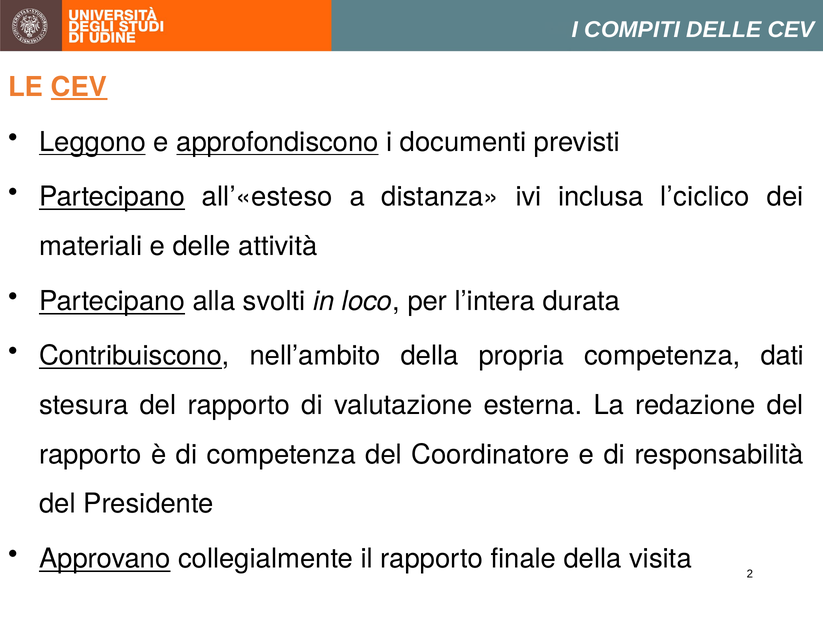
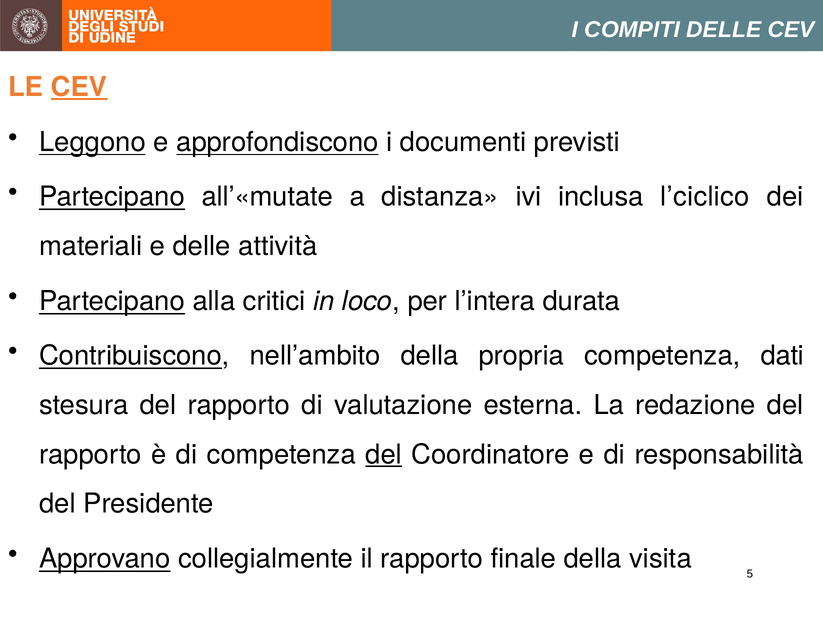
all’«esteso: all’«esteso -> all’«mutate
svolti: svolti -> critici
del at (384, 455) underline: none -> present
2: 2 -> 5
